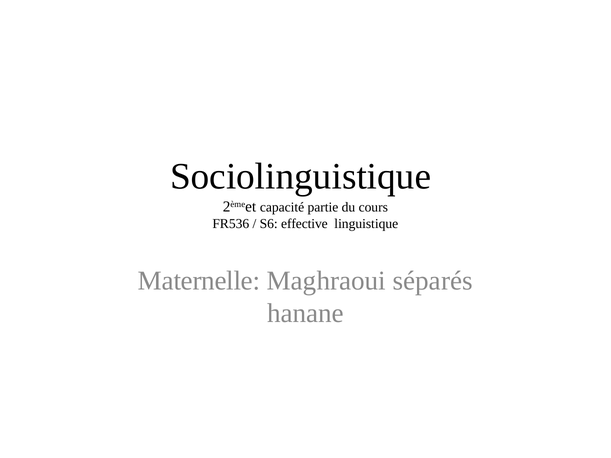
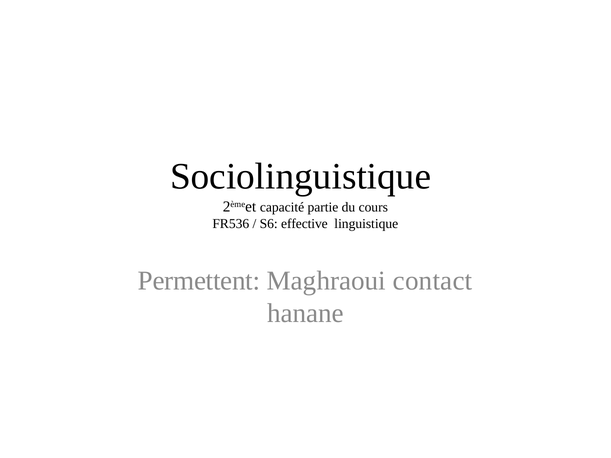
Maternelle: Maternelle -> Permettent
séparés: séparés -> contact
